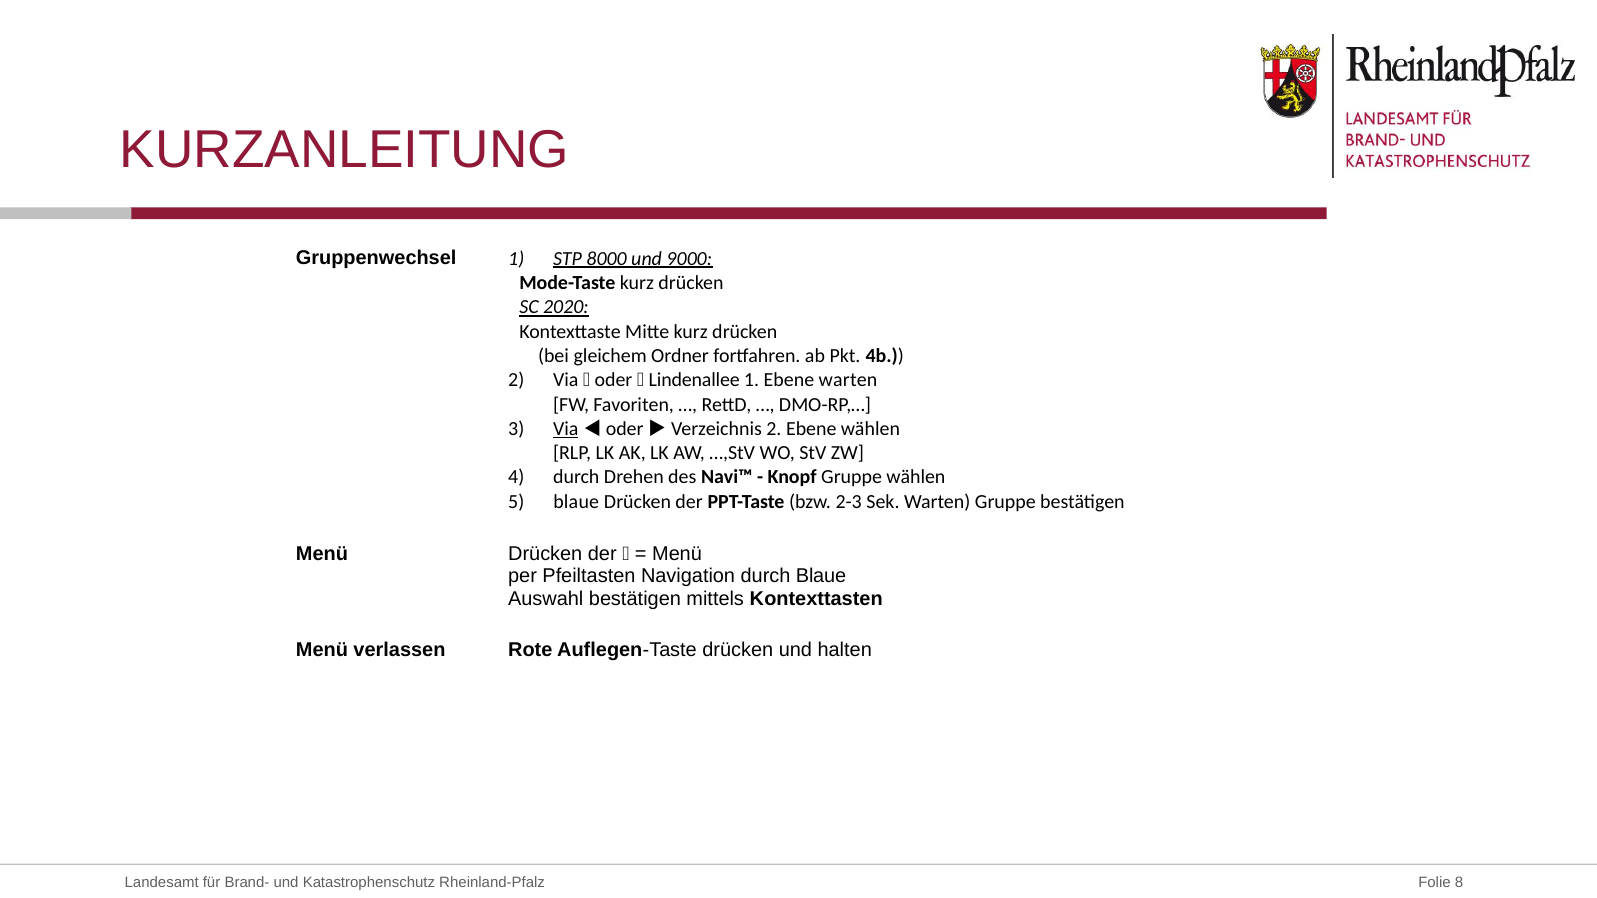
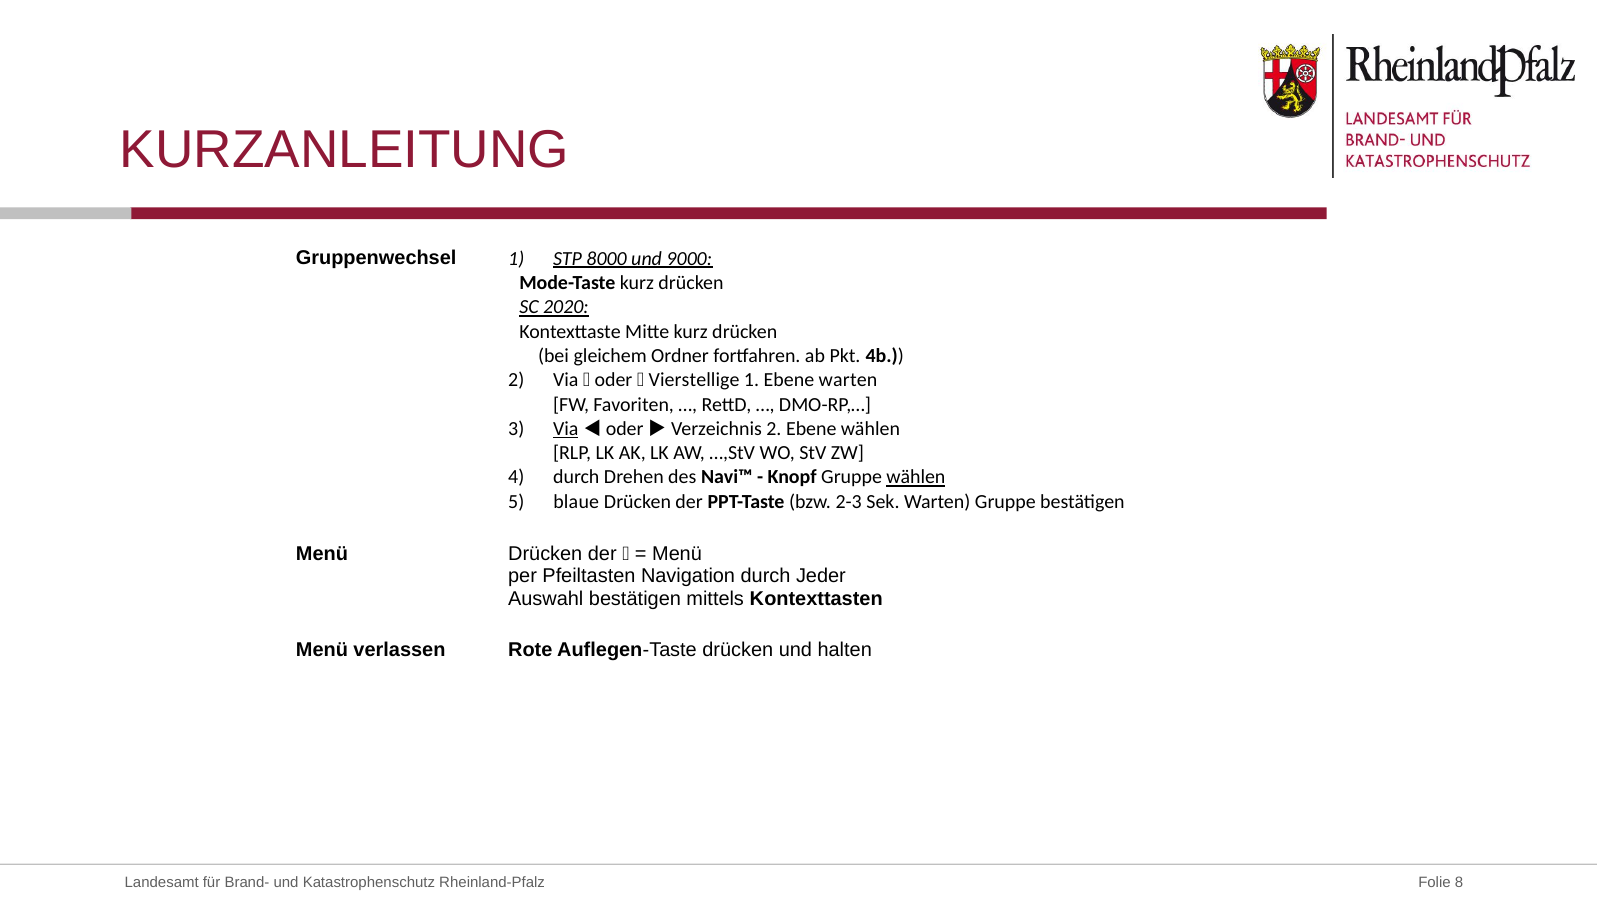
Lindenallee: Lindenallee -> Vierstellige
wählen at (916, 478) underline: none -> present
durch Blaue: Blaue -> Jeder
